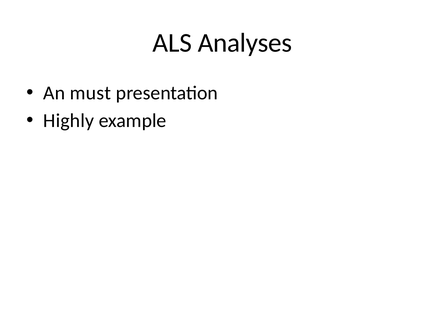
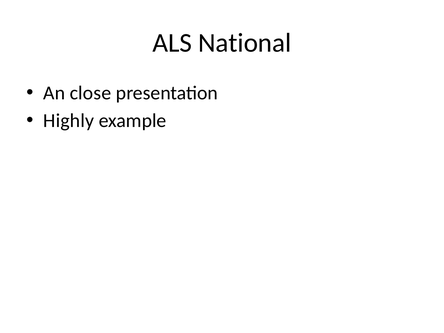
Analyses: Analyses -> National
must: must -> close
